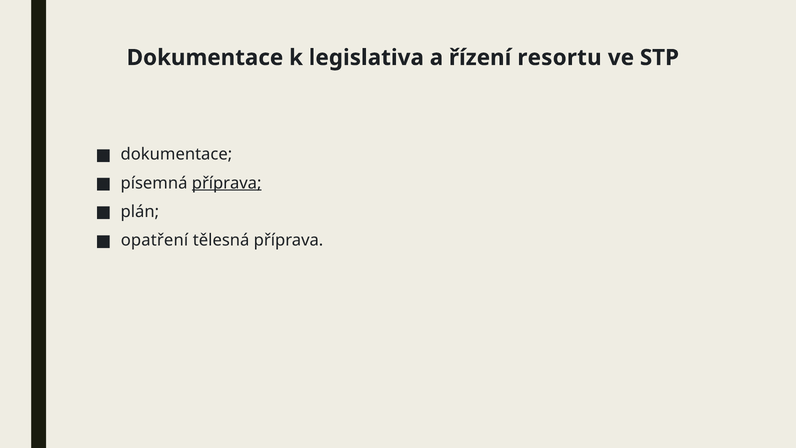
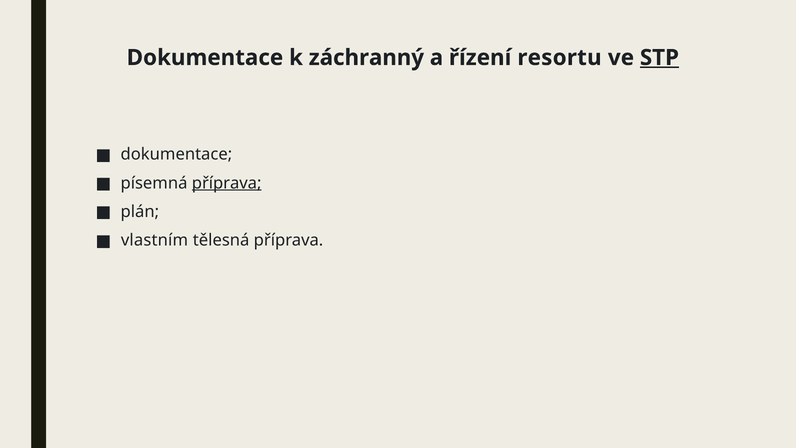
legislativa: legislativa -> záchranný
STP underline: none -> present
opatření: opatření -> vlastním
